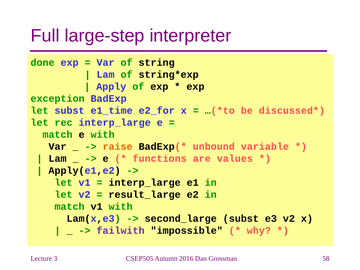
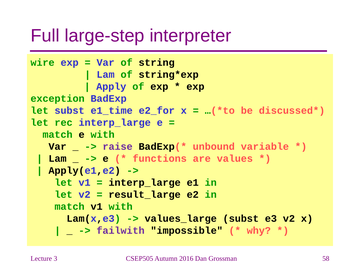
done: done -> wire
raise colour: orange -> purple
second_large: second_large -> values_large
